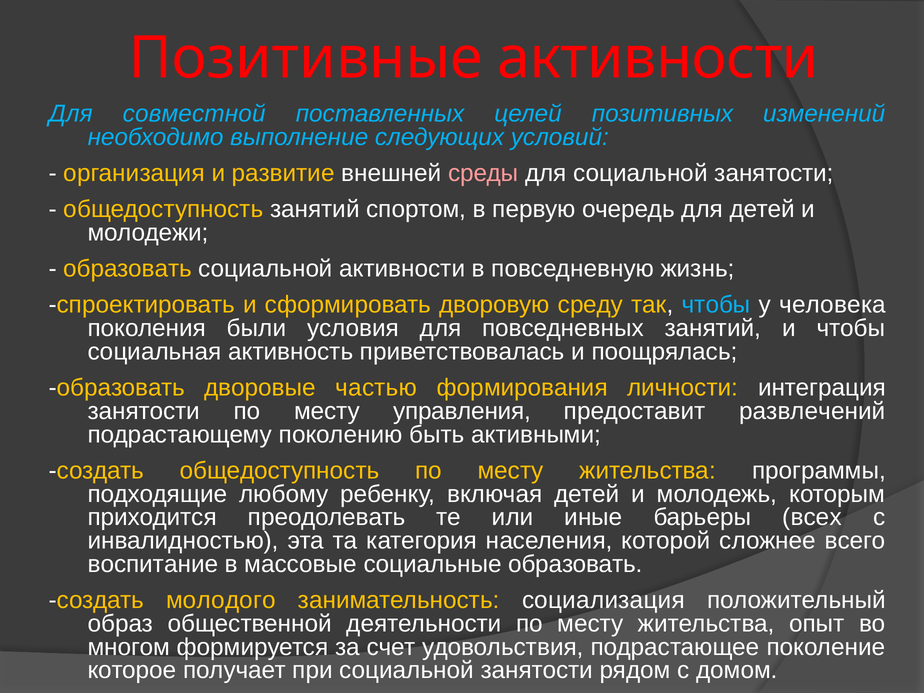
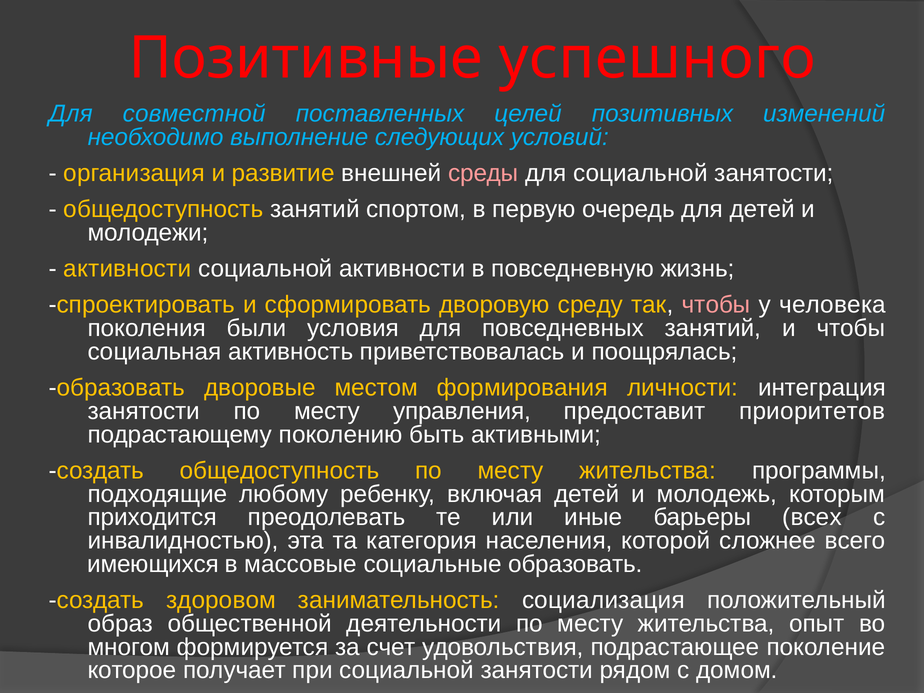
Позитивные активности: активности -> успешного
образовать at (128, 269): образовать -> активности
чтобы at (716, 305) colour: light blue -> pink
частью: частью -> местом
развлечений: развлечений -> приоритетов
воспитание: воспитание -> имеющихся
молодого: молодого -> здоровом
